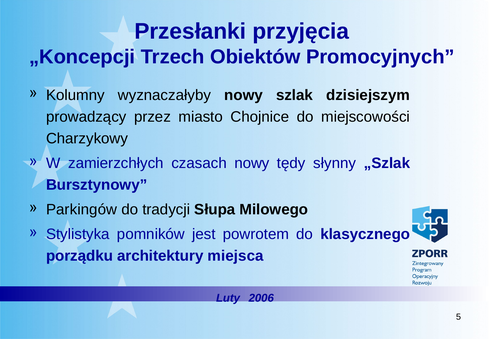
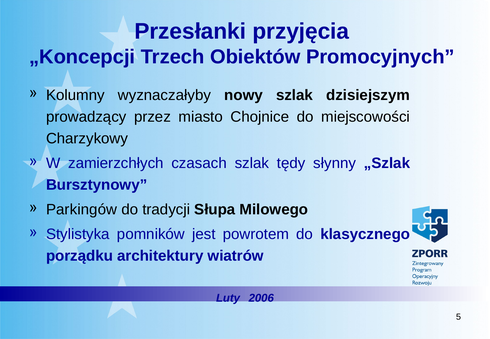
czasach nowy: nowy -> szlak
miejsca: miejsca -> wiatrów
